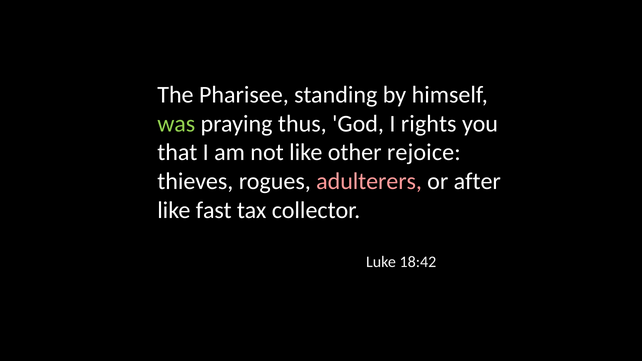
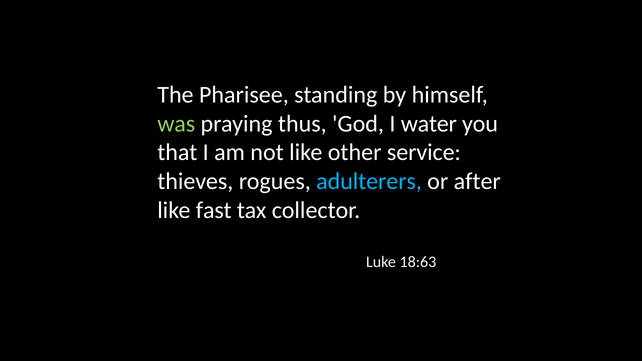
rights: rights -> water
rejoice: rejoice -> service
adulterers colour: pink -> light blue
18:42: 18:42 -> 18:63
